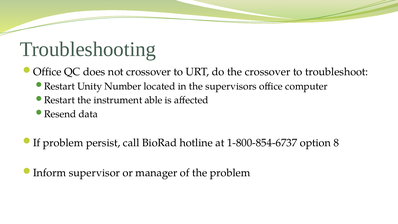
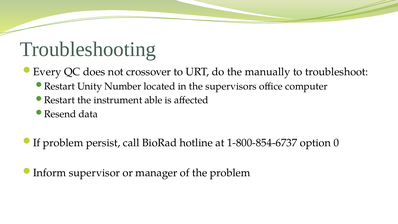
Office at (47, 72): Office -> Every
the crossover: crossover -> manually
8: 8 -> 0
